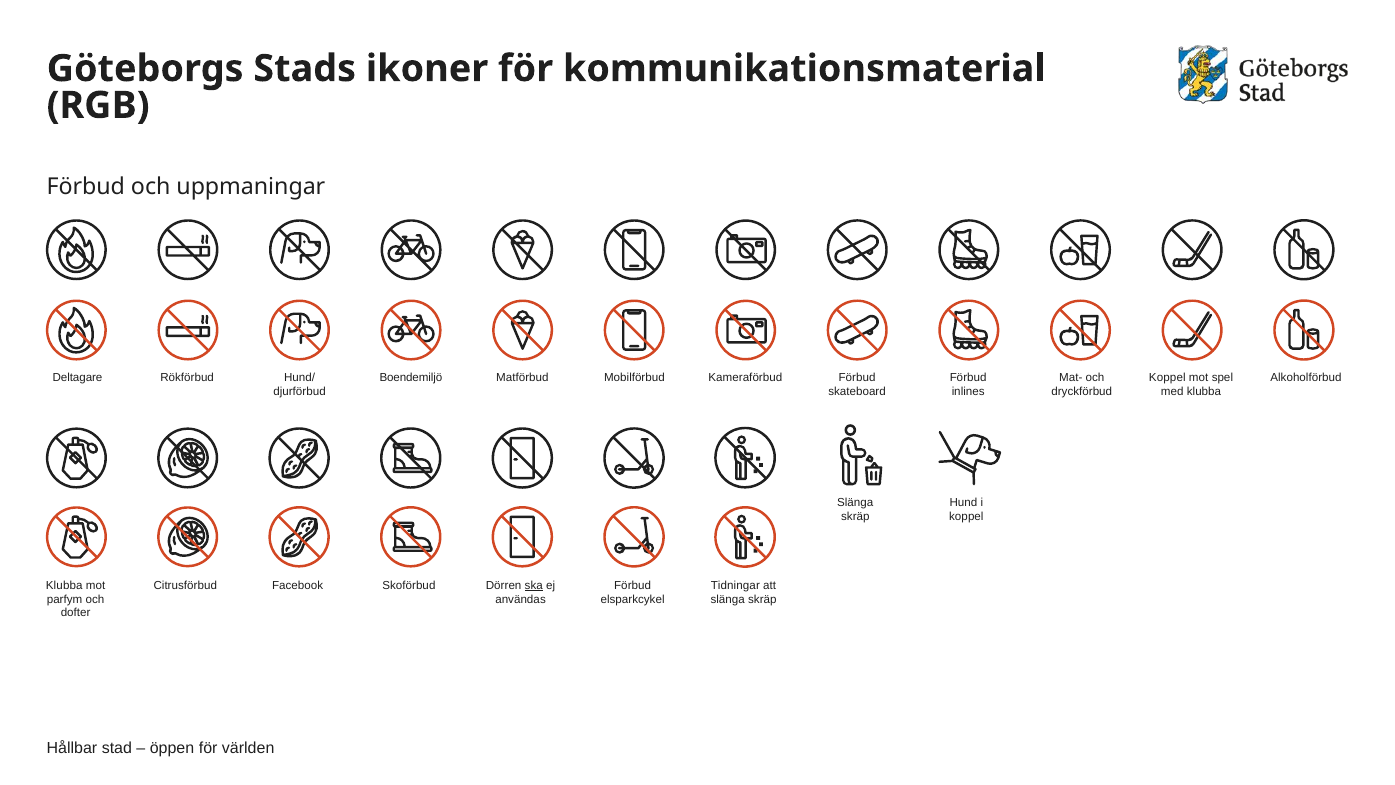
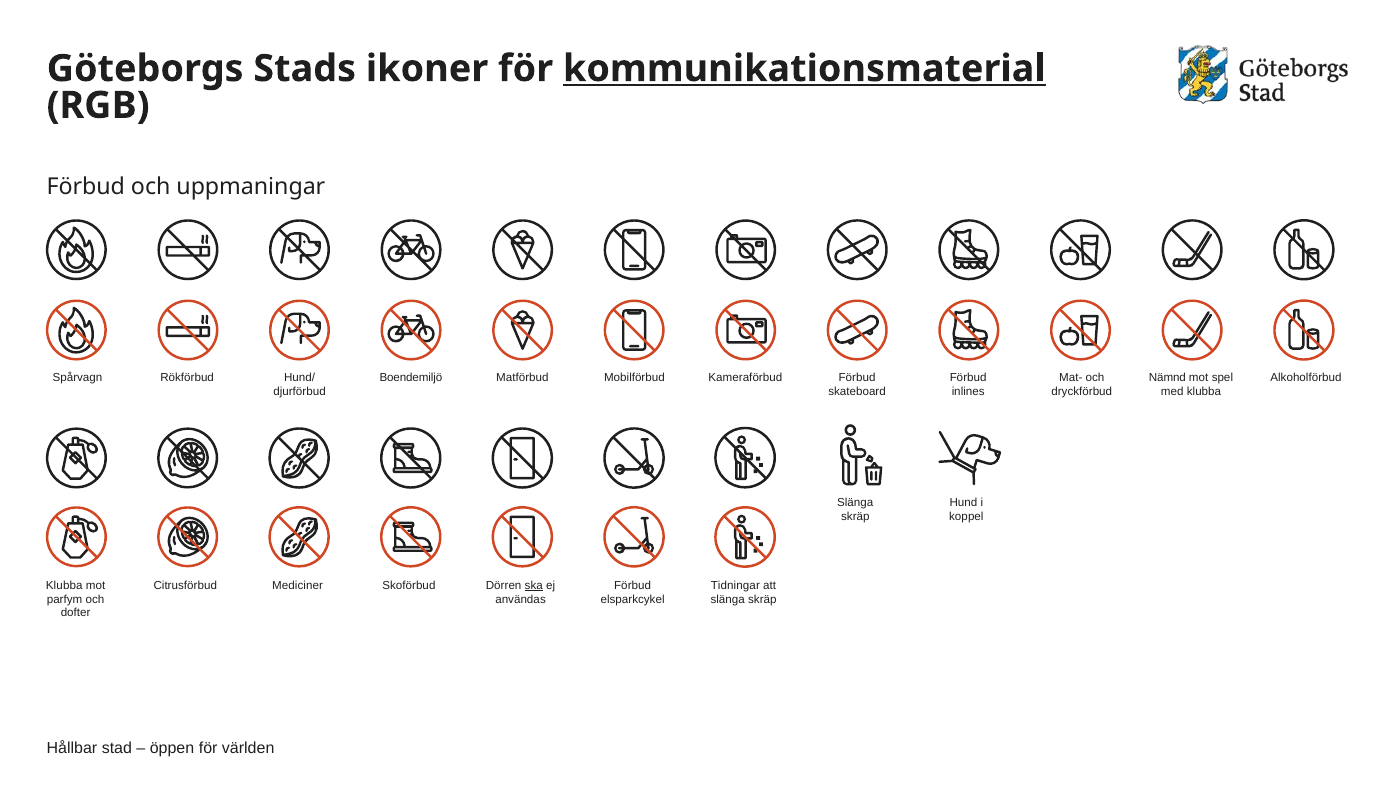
kommunikationsmaterial underline: none -> present
Deltagare: Deltagare -> Spårvagn
Koppel at (1167, 378): Koppel -> Nämnd
Facebook: Facebook -> Mediciner
